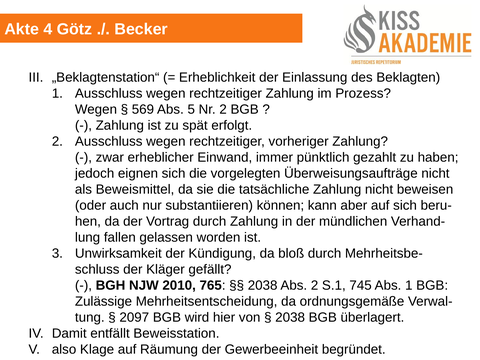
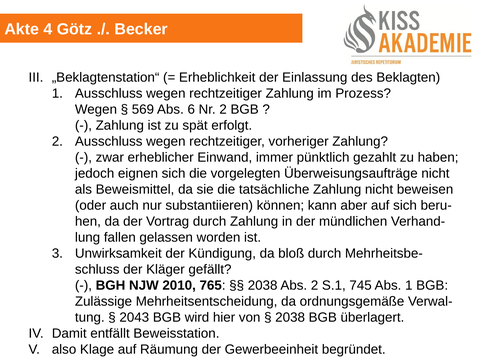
5: 5 -> 6
2097: 2097 -> 2043
